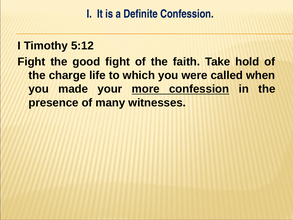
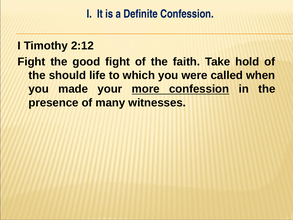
5:12: 5:12 -> 2:12
charge: charge -> should
